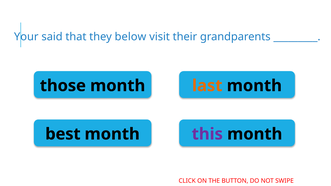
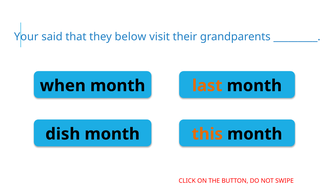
those: those -> when
best: best -> dish
this colour: purple -> orange
